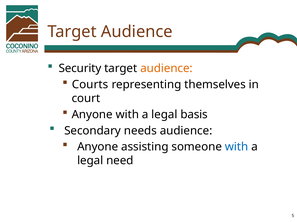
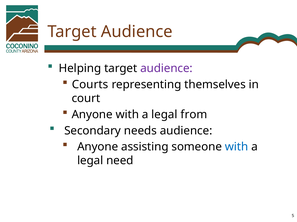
Security: Security -> Helping
audience at (166, 69) colour: orange -> purple
basis: basis -> from
